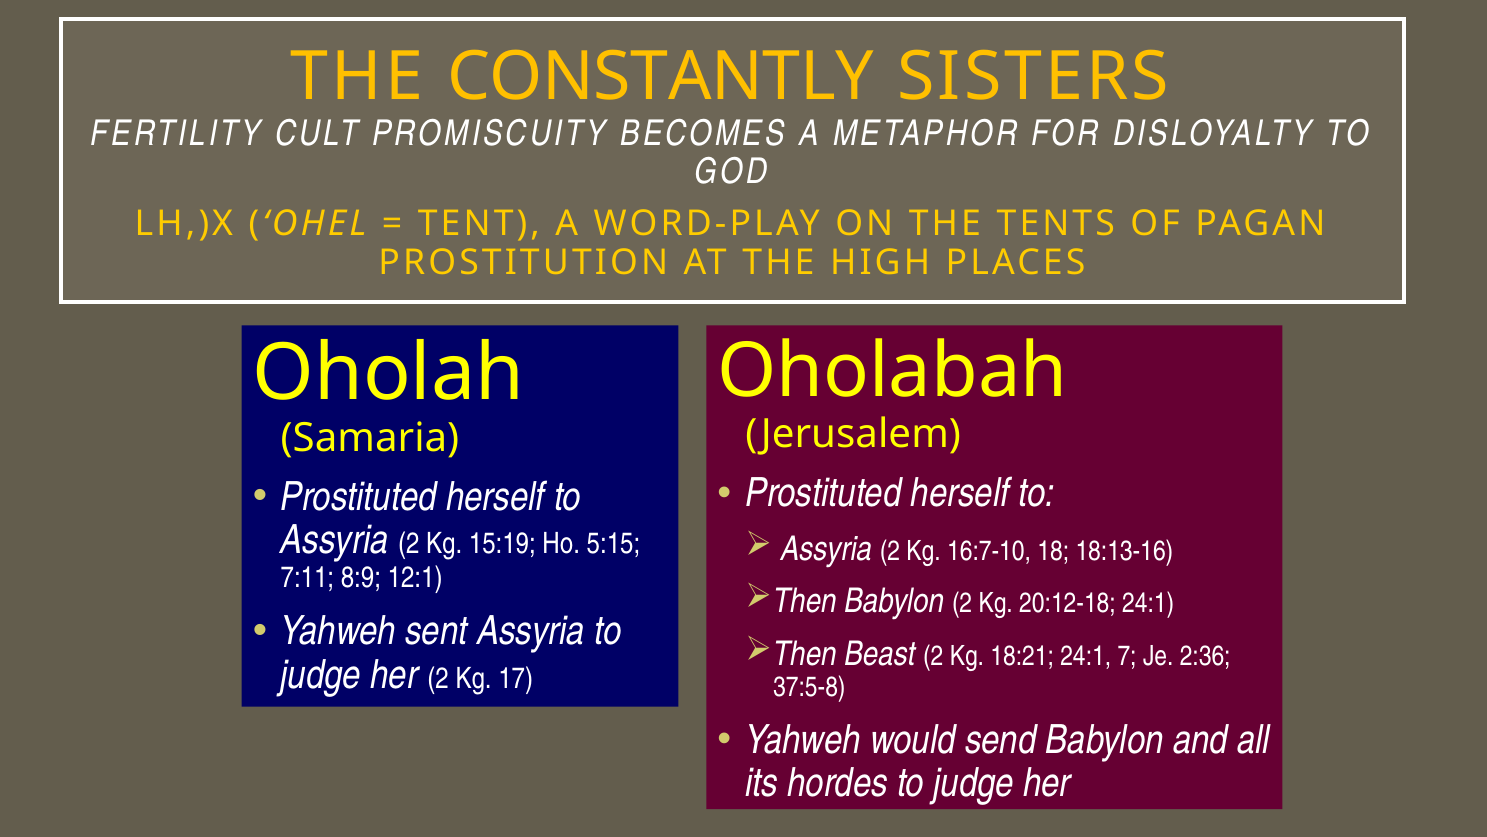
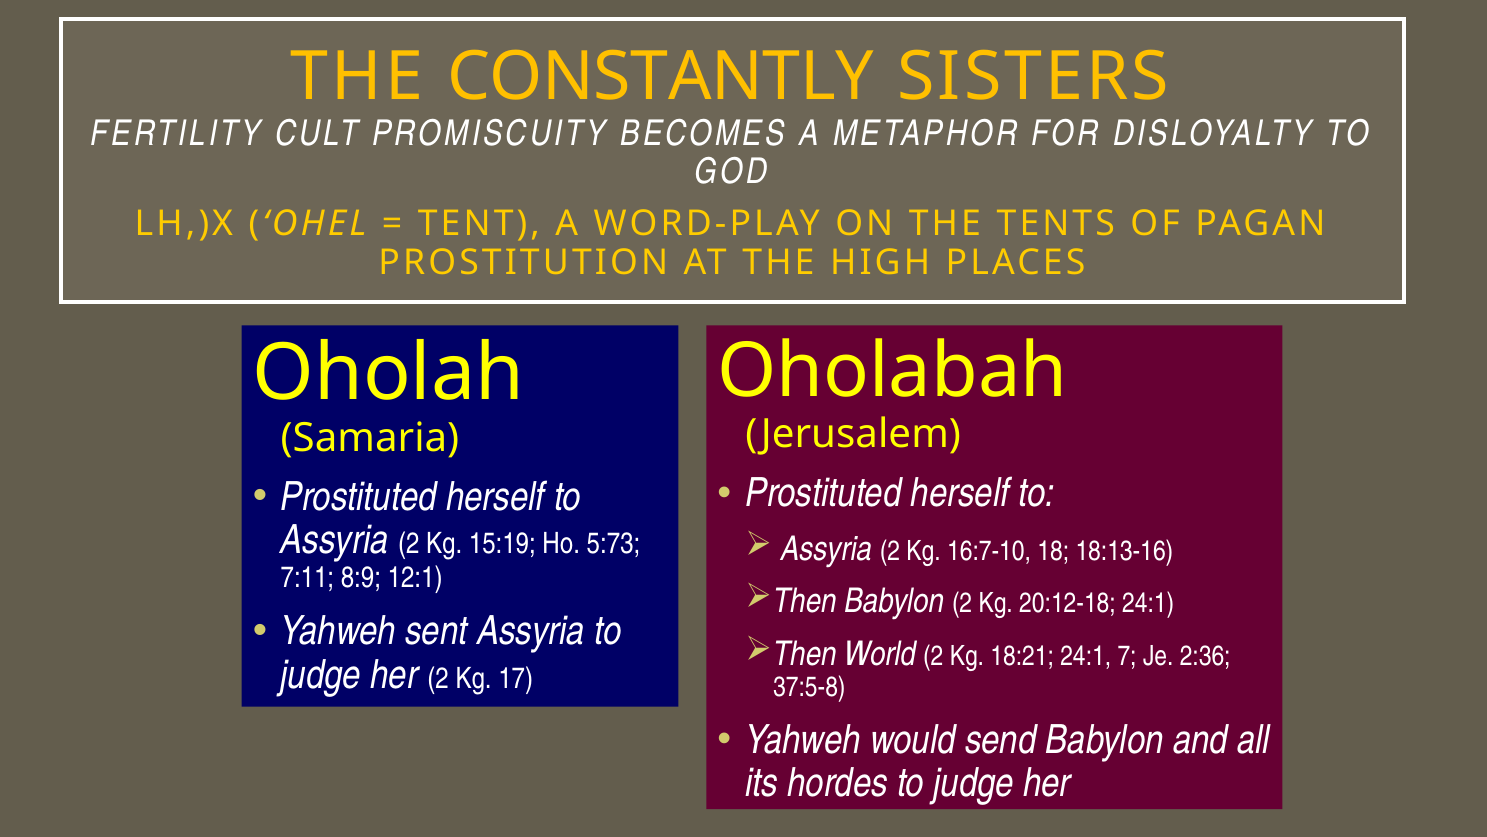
5:15: 5:15 -> 5:73
Beast: Beast -> World
